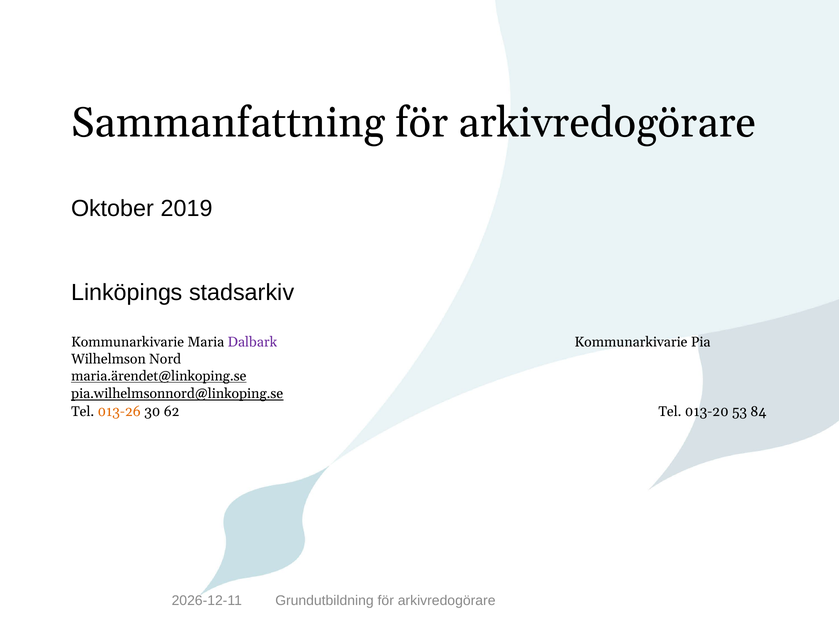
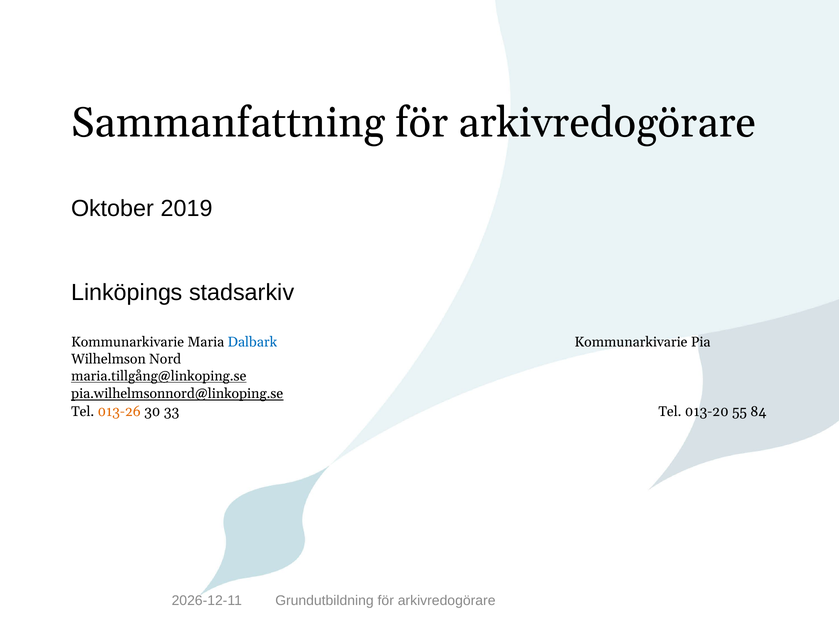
Dalbark colour: purple -> blue
maria.ärendet@linkoping.se: maria.ärendet@linkoping.se -> maria.tillgång@linkoping.se
62: 62 -> 33
53: 53 -> 55
